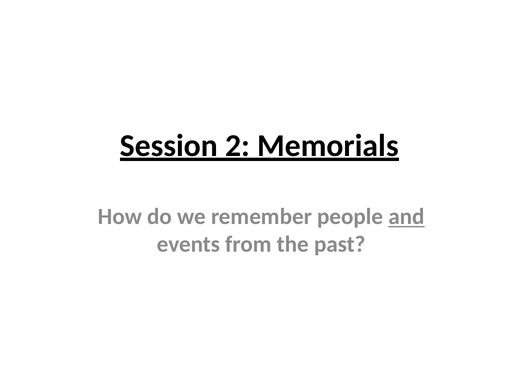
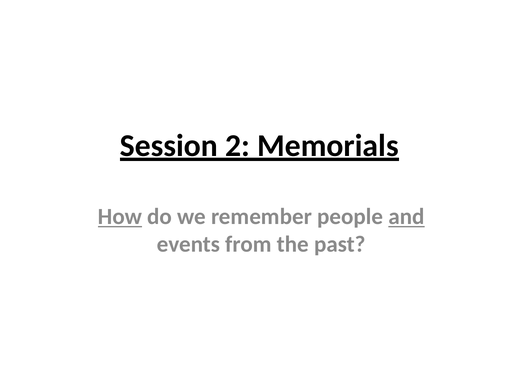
How underline: none -> present
